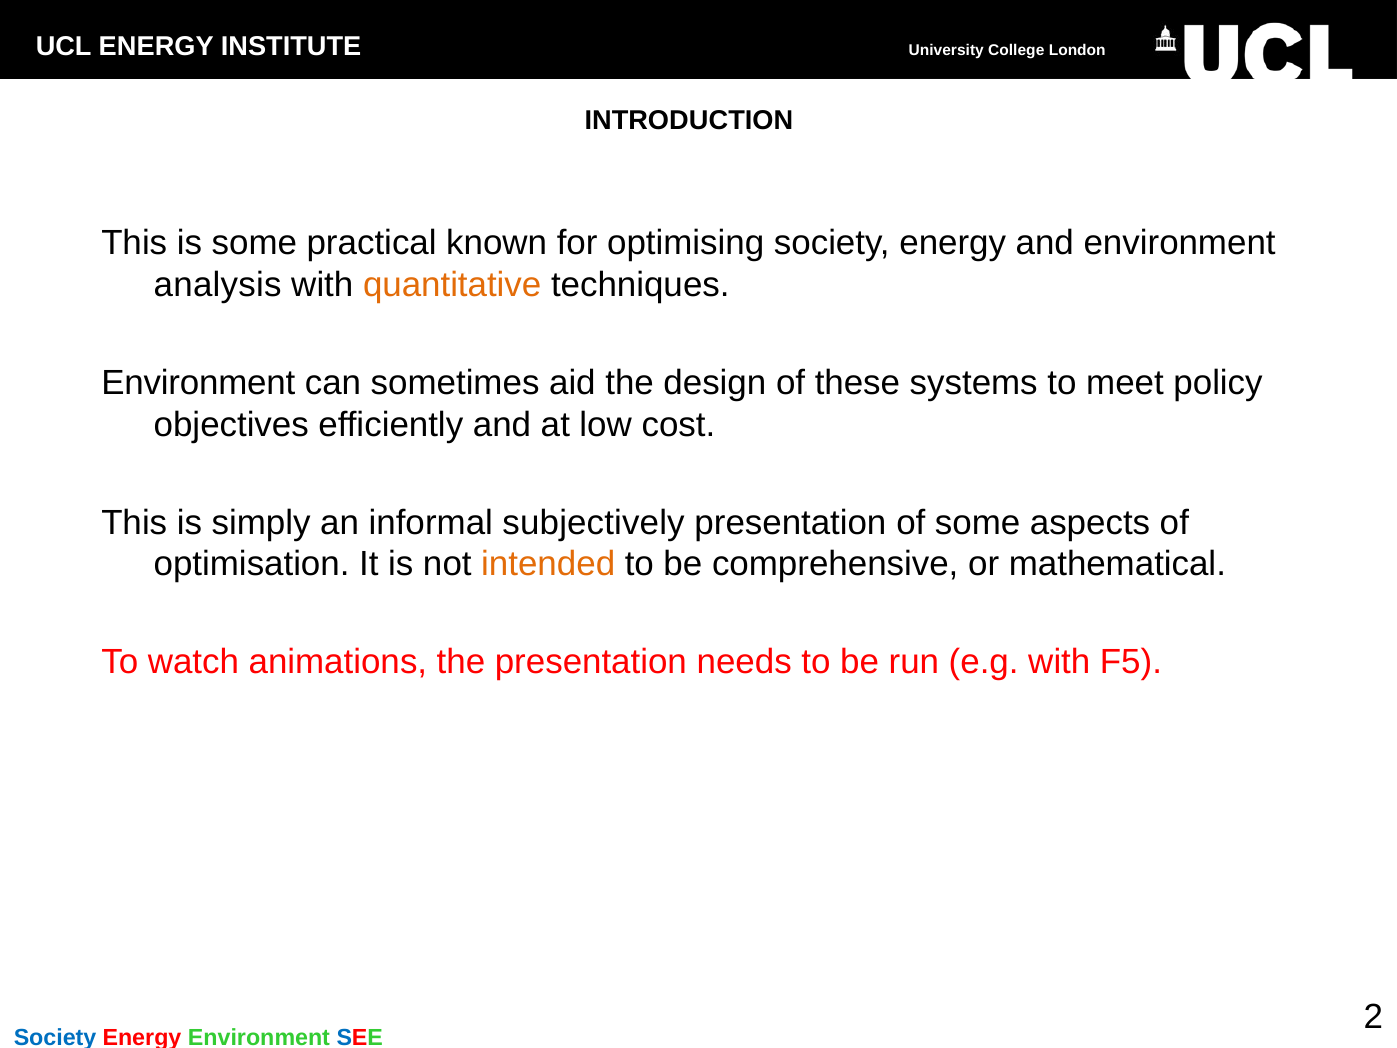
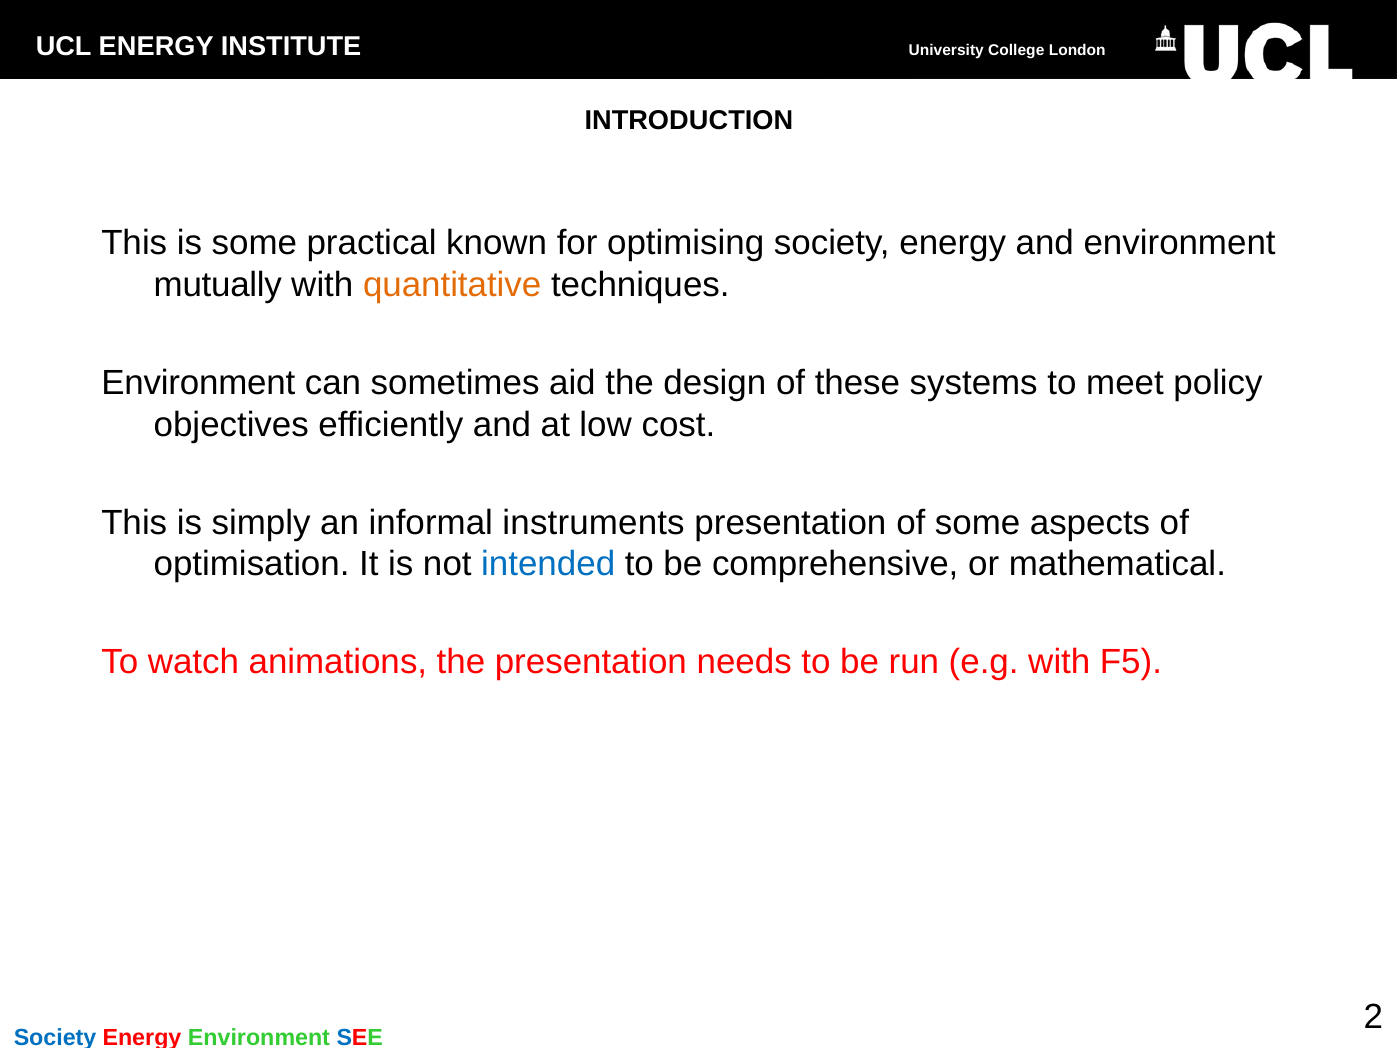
analysis: analysis -> mutually
subjectively: subjectively -> instruments
intended colour: orange -> blue
